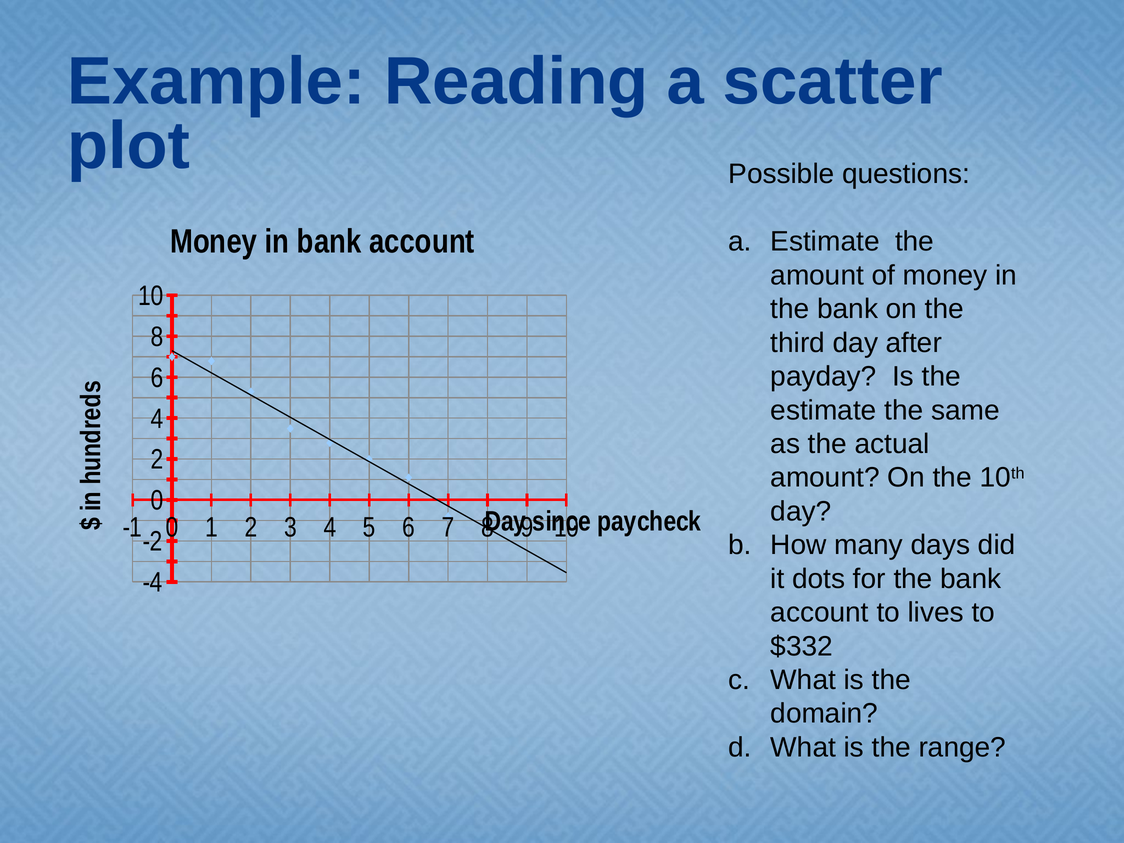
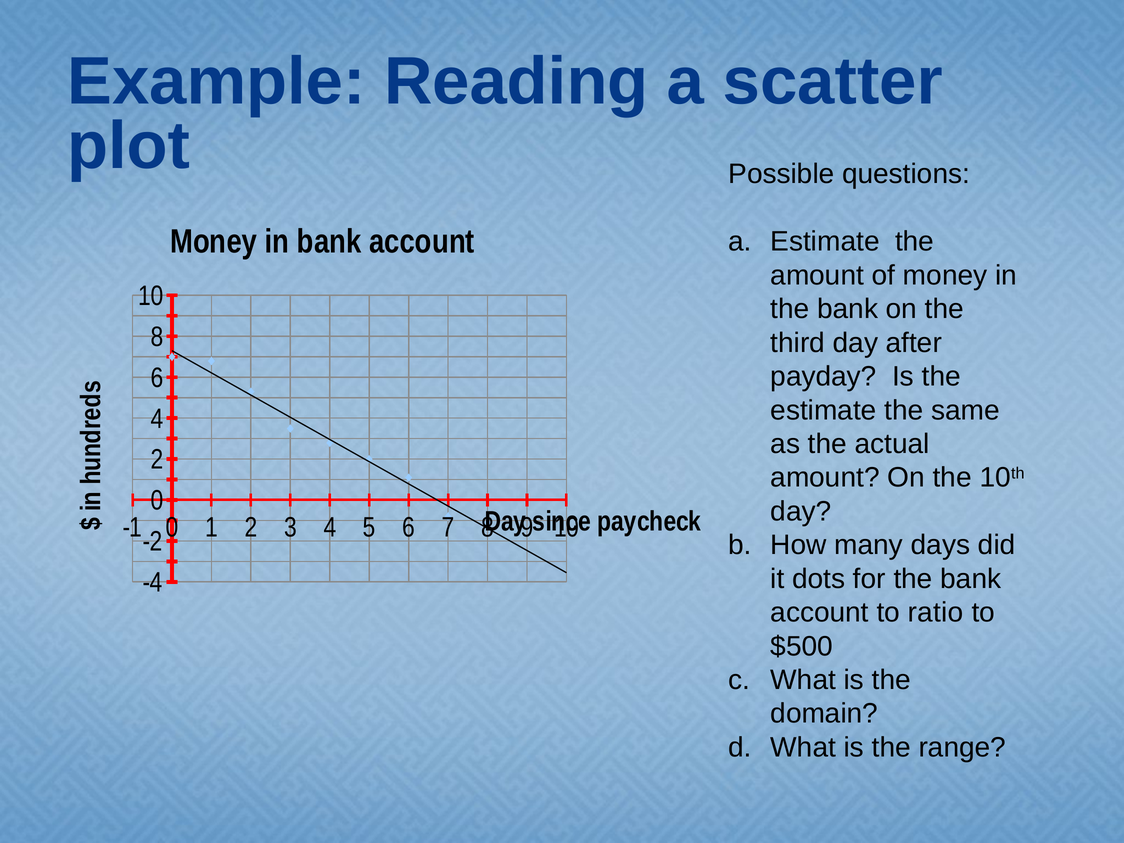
lives: lives -> ratio
$332: $332 -> $500
